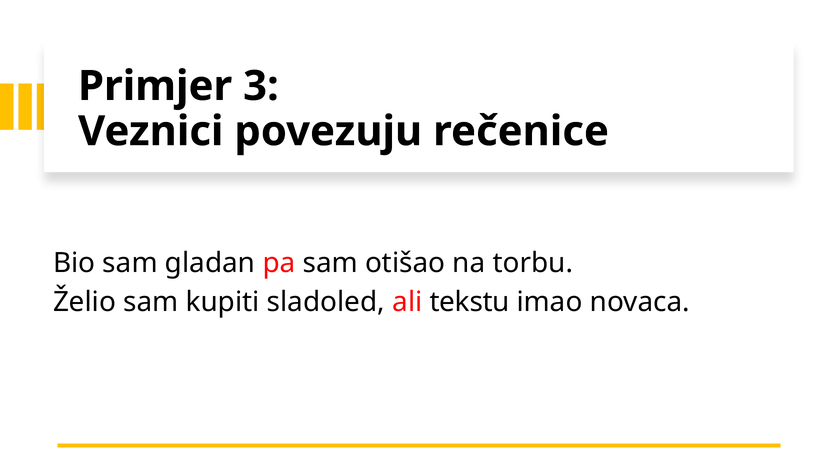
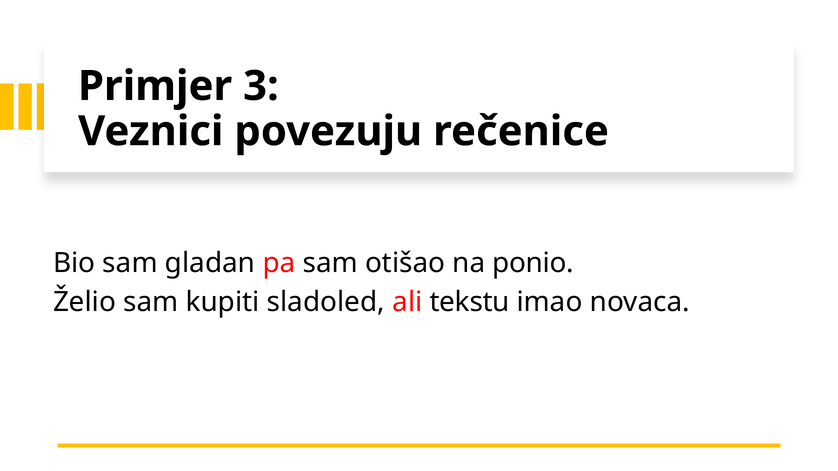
torbu: torbu -> ponio
